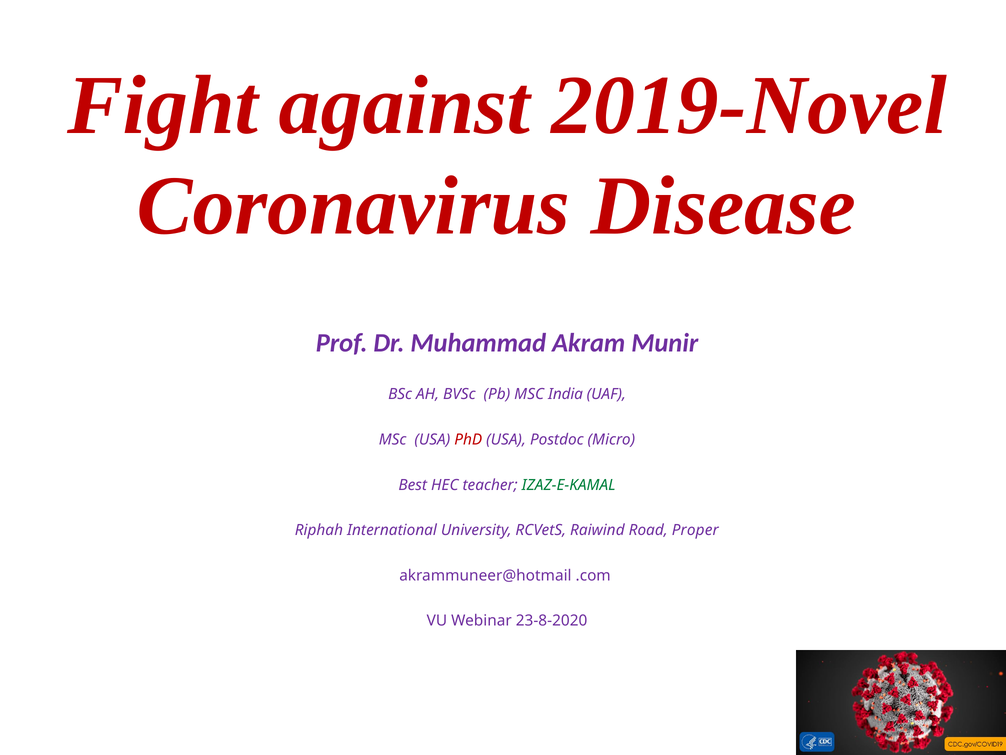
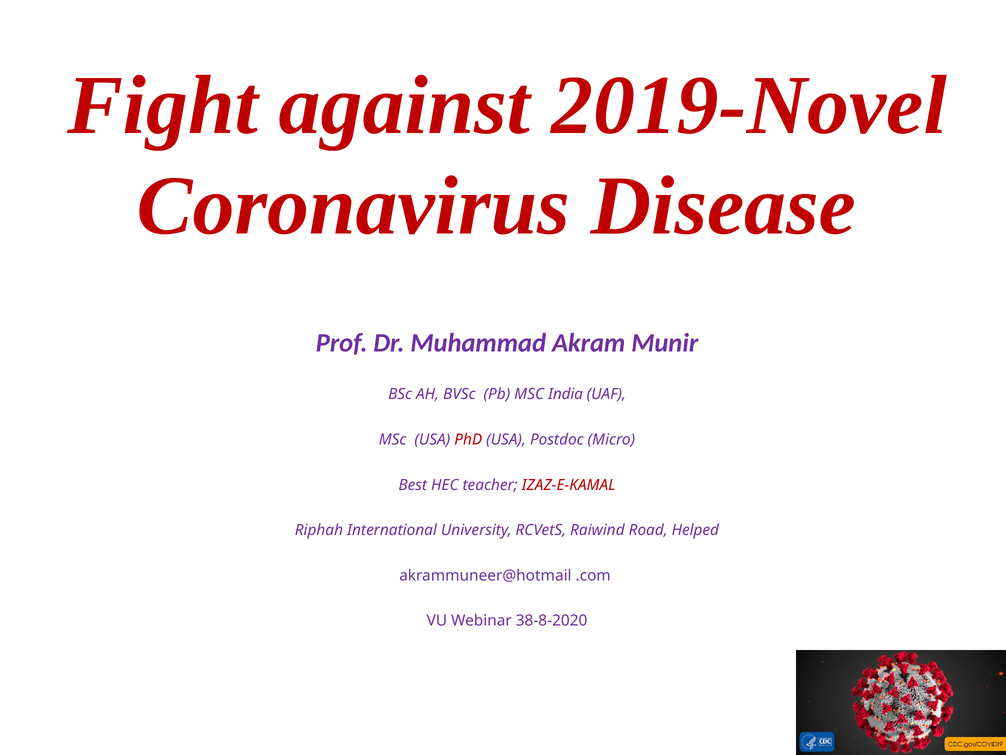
IZAZ-E-KAMAL colour: green -> red
Proper: Proper -> Helped
23-8-2020: 23-8-2020 -> 38-8-2020
